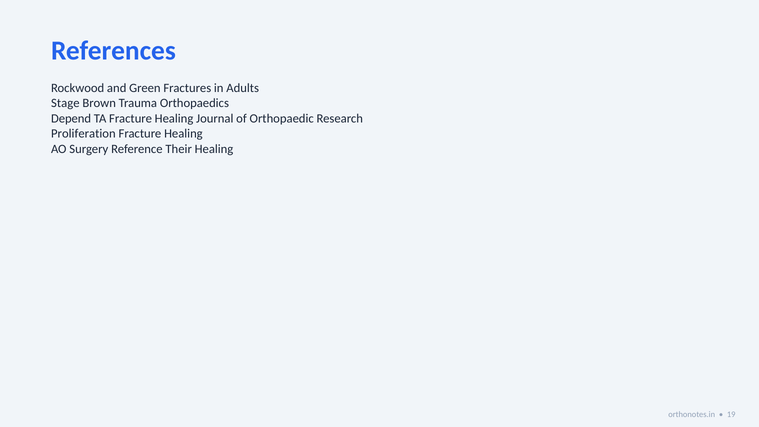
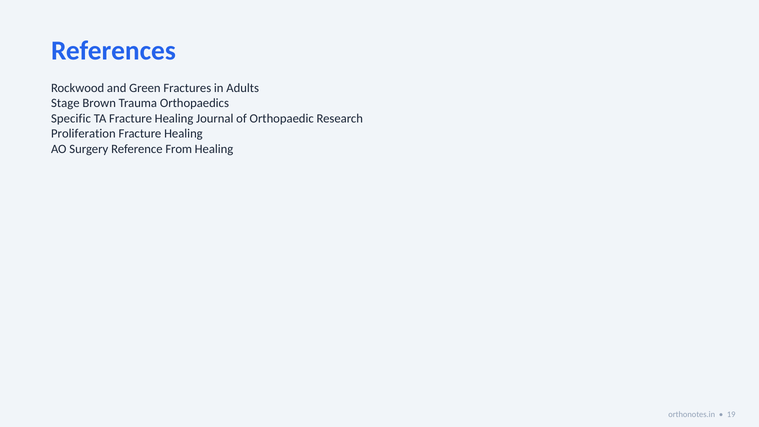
Depend: Depend -> Specific
Their: Their -> From
